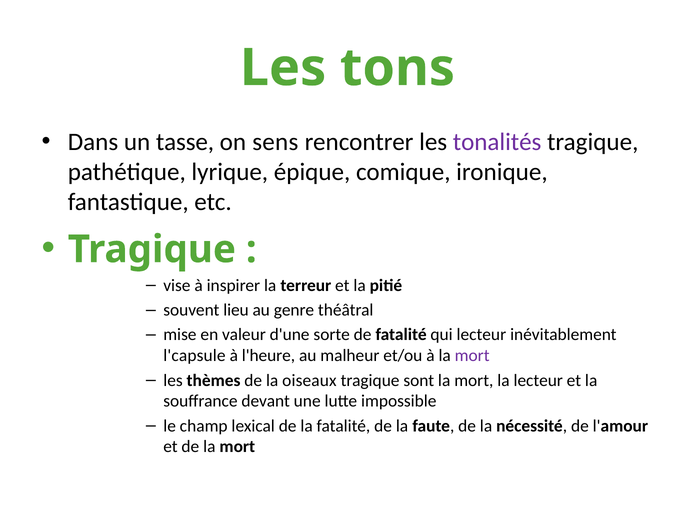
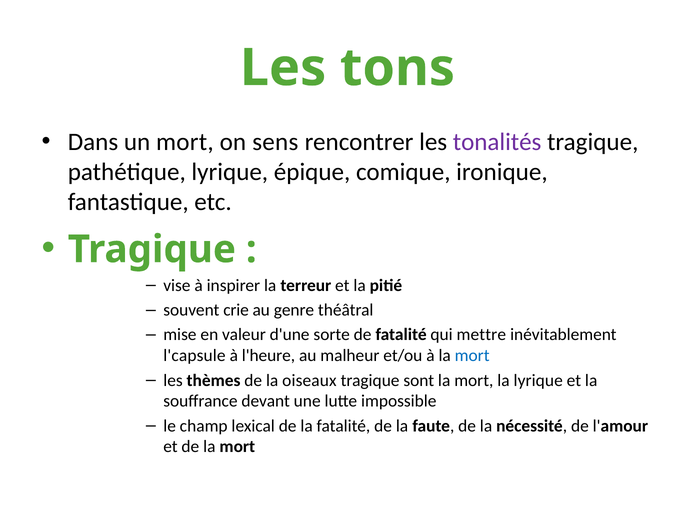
un tasse: tasse -> mort
lieu: lieu -> crie
qui lecteur: lecteur -> mettre
mort at (472, 356) colour: purple -> blue
la lecteur: lecteur -> lyrique
